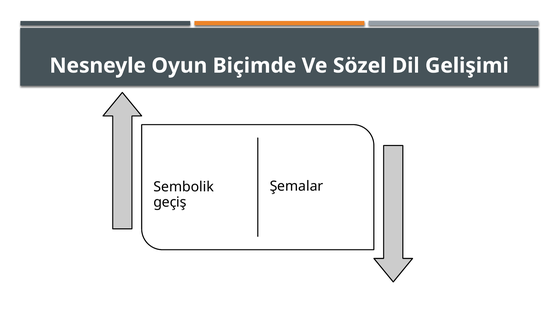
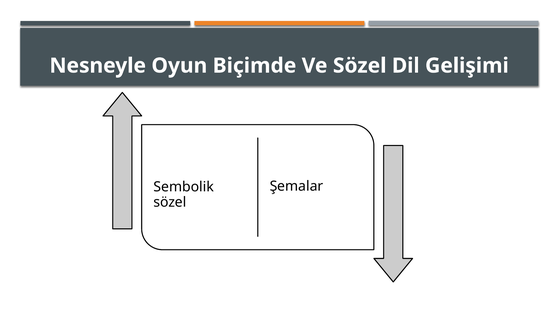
geçiş at (170, 202): geçiş -> sözel
